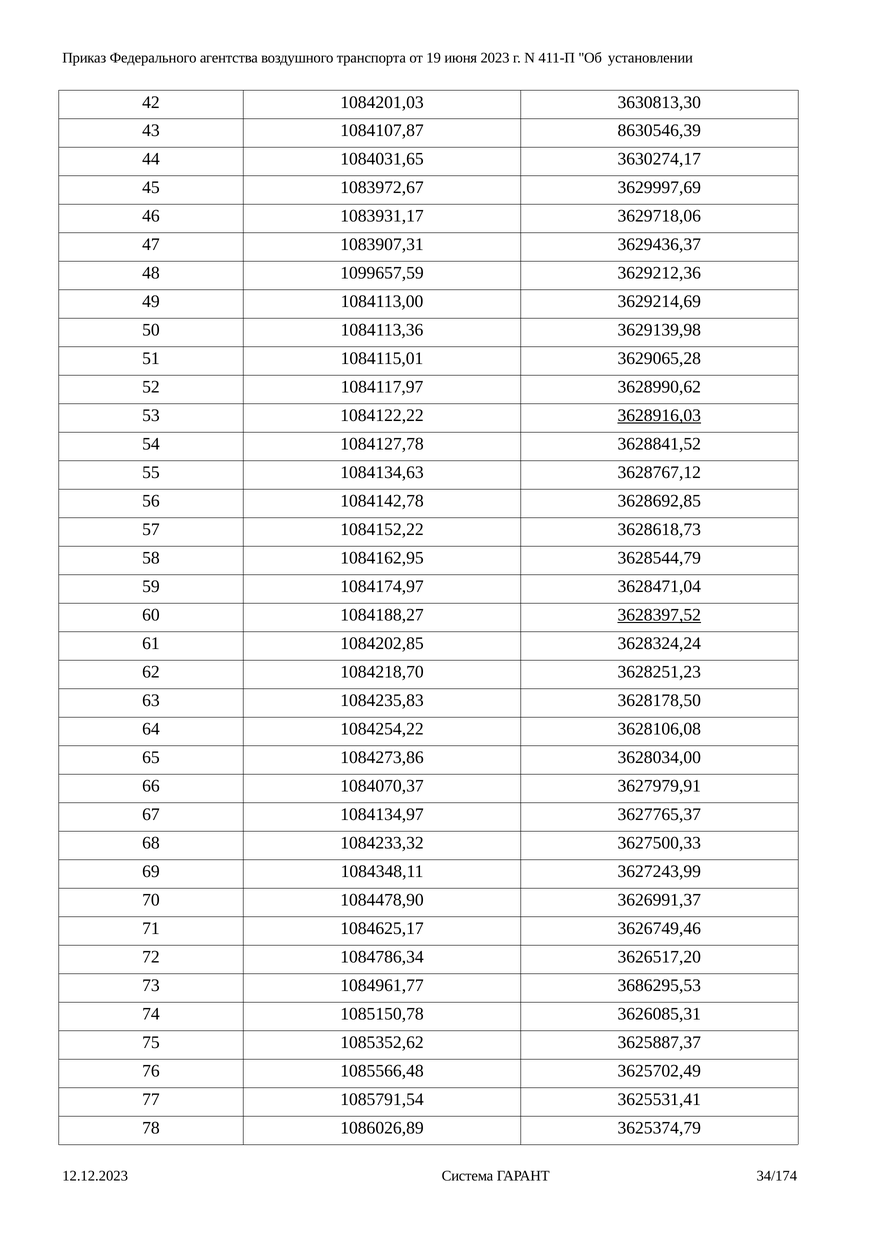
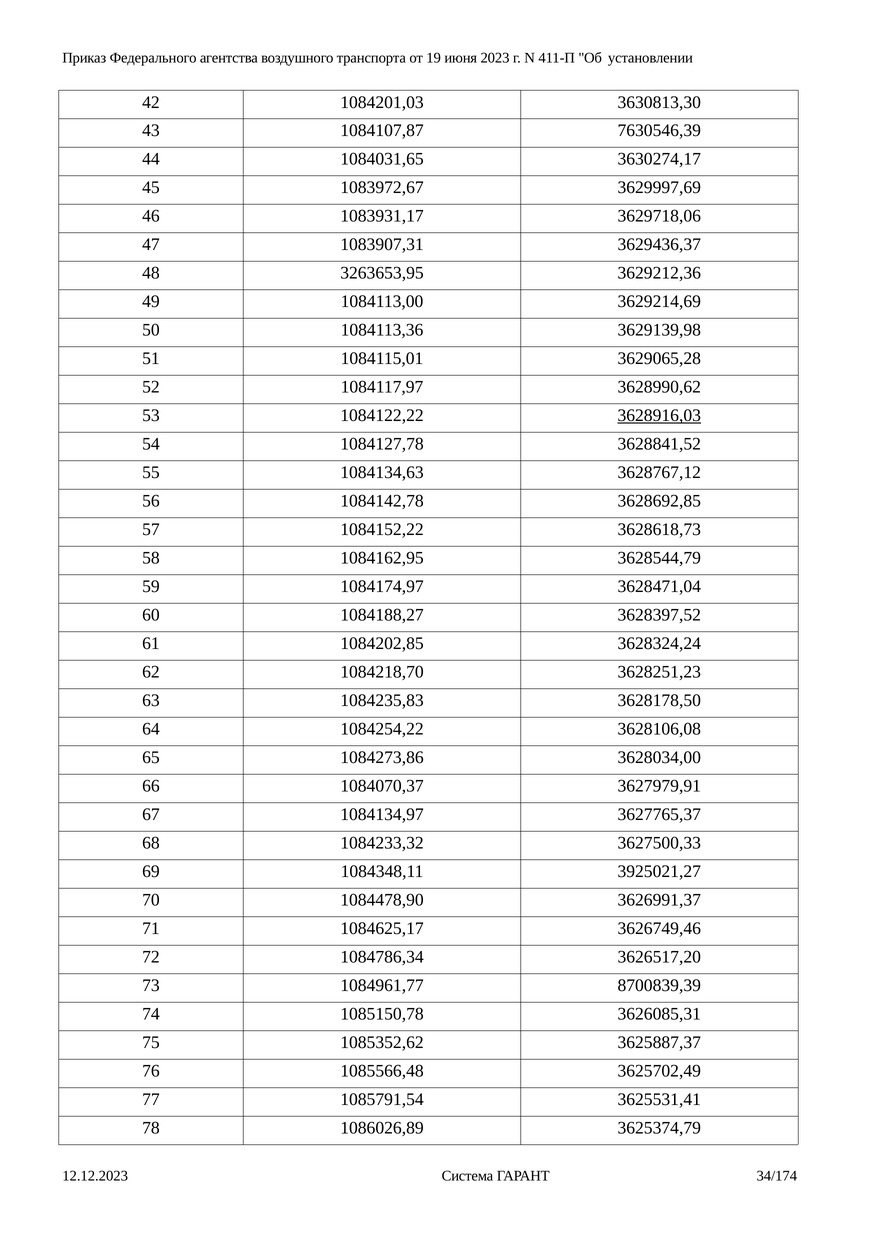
8630546,39: 8630546,39 -> 7630546,39
1099657,59: 1099657,59 -> 3263653,95
3628397,52 underline: present -> none
3627243,99: 3627243,99 -> 3925021,27
3686295,53: 3686295,53 -> 8700839,39
